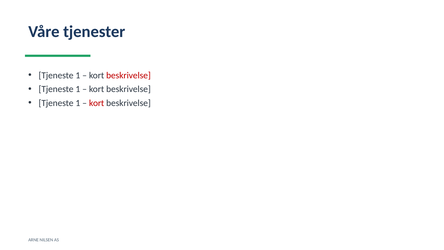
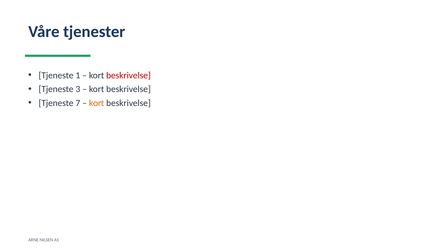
1 at (78, 89): 1 -> 3
1 at (78, 103): 1 -> 7
kort at (97, 103) colour: red -> orange
